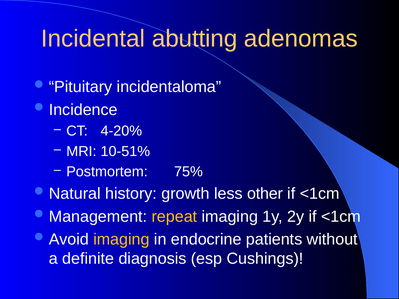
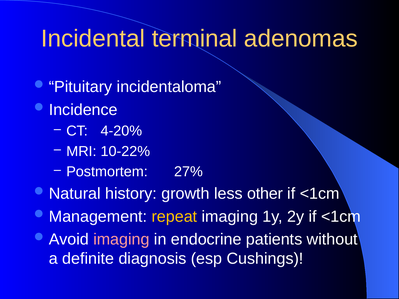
abutting: abutting -> terminal
10-51%: 10-51% -> 10-22%
75%: 75% -> 27%
imaging at (121, 239) colour: yellow -> pink
